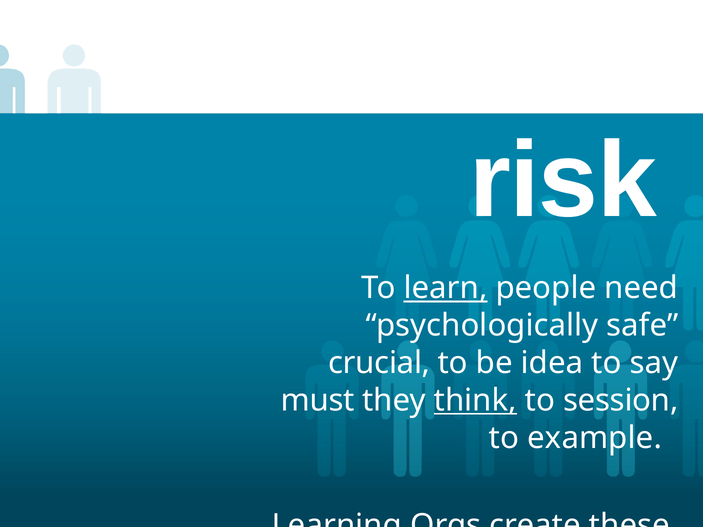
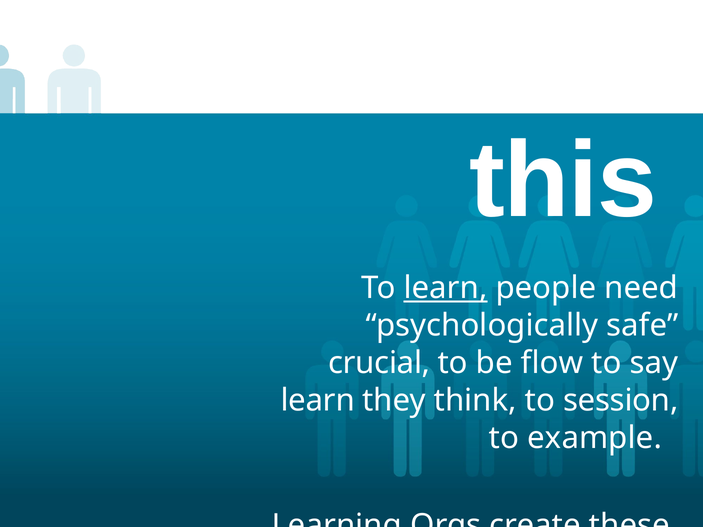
risk: risk -> this
idea: idea -> flow
must at (318, 401): must -> learn
think underline: present -> none
